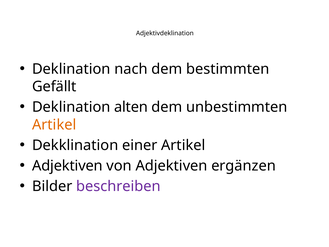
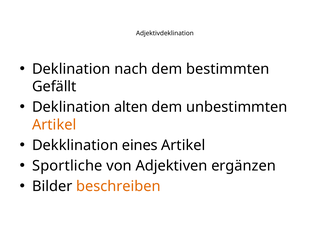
einer: einer -> eines
Adjektiven at (67, 166): Adjektiven -> Sportliche
beschreiben colour: purple -> orange
